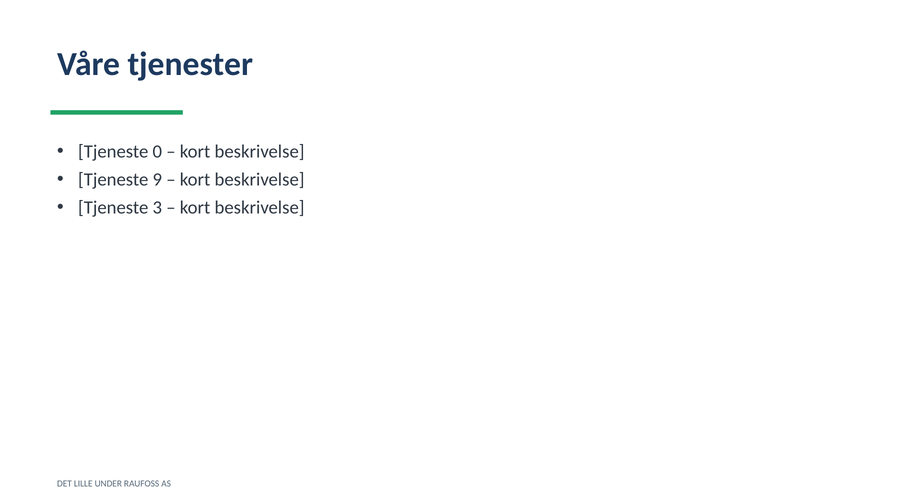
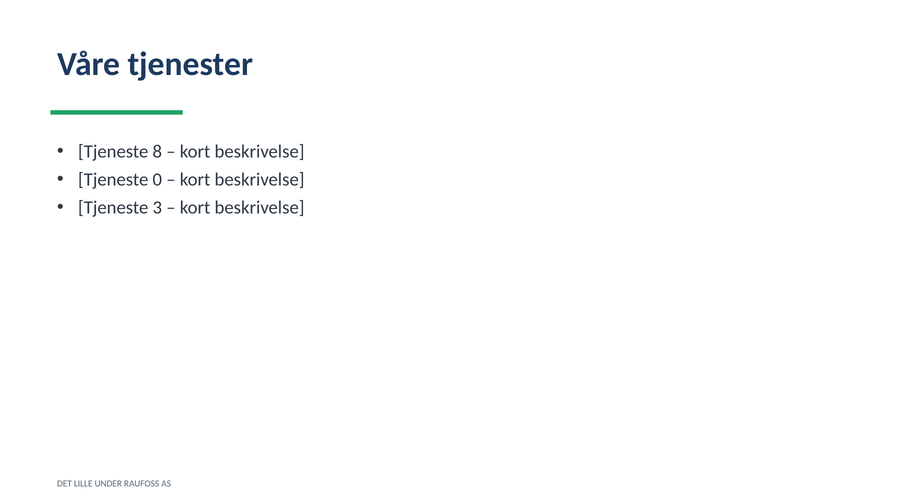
0: 0 -> 8
9: 9 -> 0
